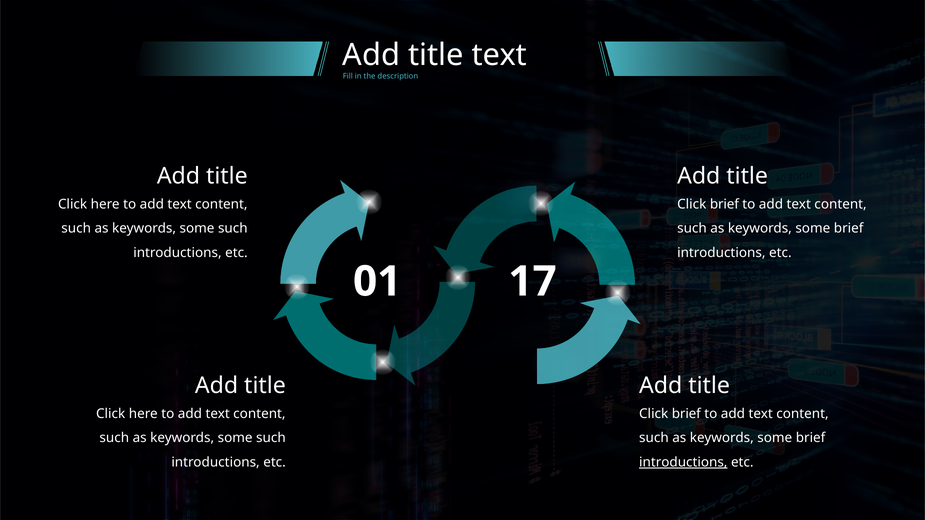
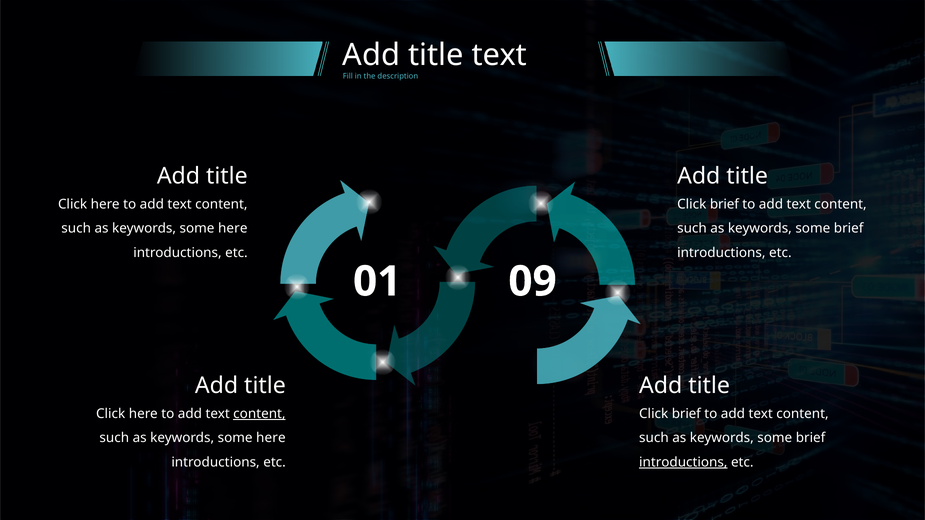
such at (233, 229): such -> here
17: 17 -> 09
content at (259, 414) underline: none -> present
such at (271, 438): such -> here
